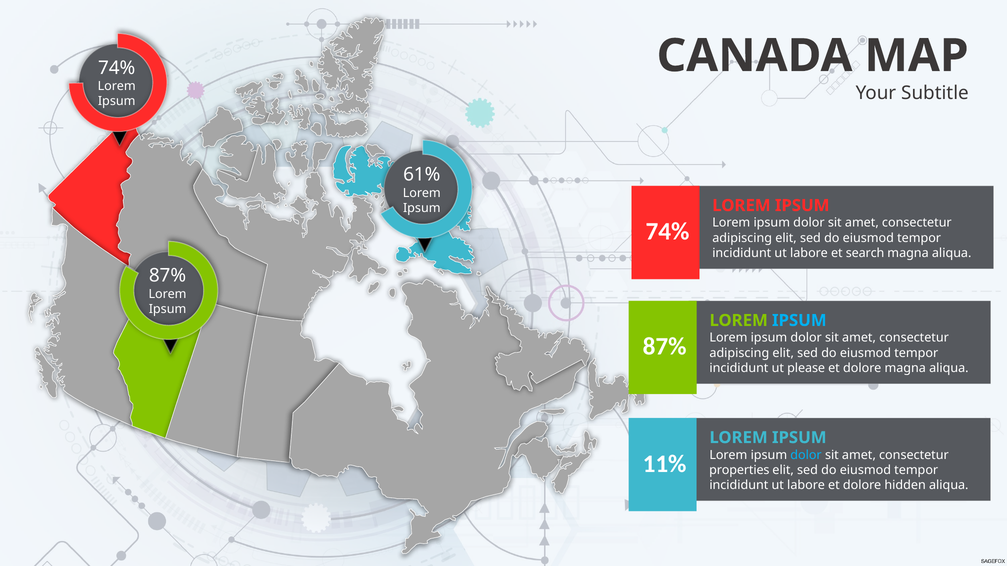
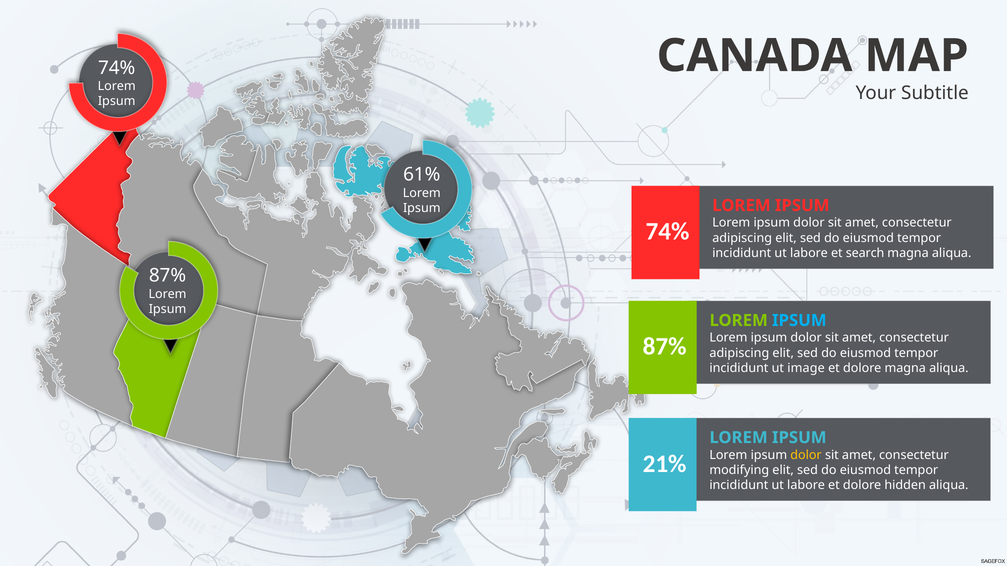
please: please -> image
dolor at (806, 455) colour: light blue -> yellow
11%: 11% -> 21%
properties: properties -> modifying
